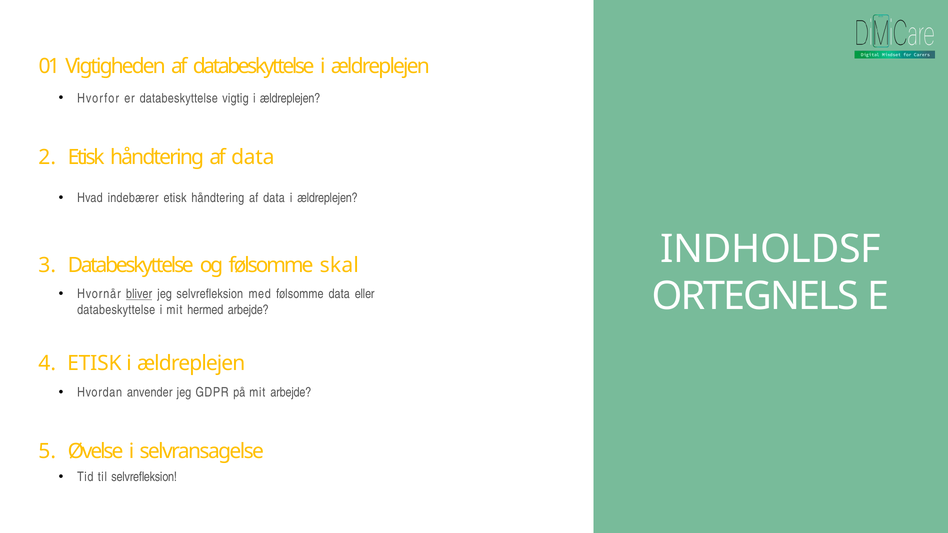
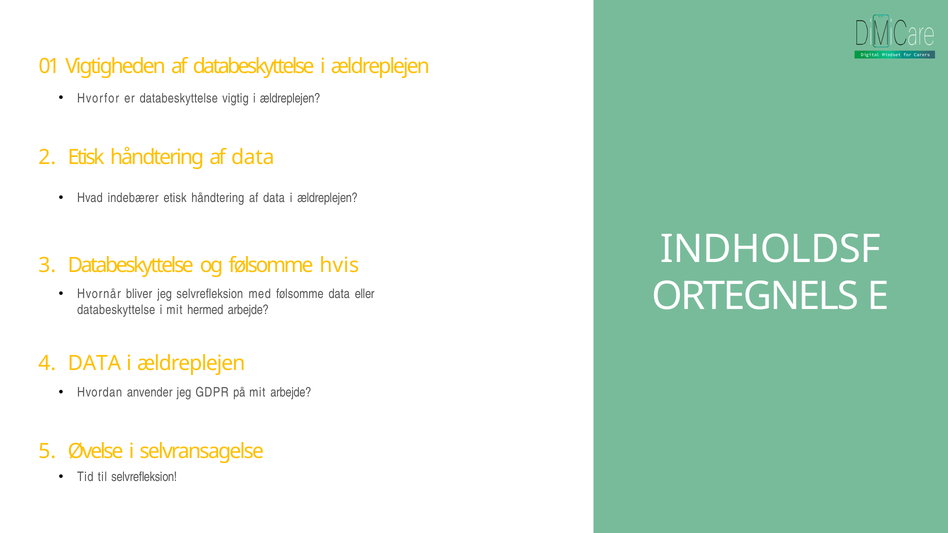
skal: skal -> hvis
bliver underline: present -> none
ETISK at (94, 364): ETISK -> DATA
